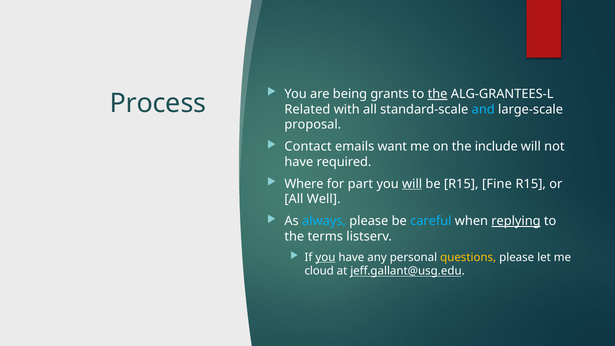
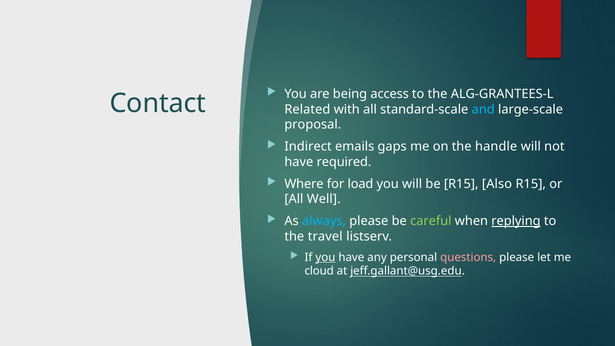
grants: grants -> access
the at (438, 94) underline: present -> none
Process: Process -> Contact
Contact: Contact -> Indirect
want: want -> gaps
include: include -> handle
part: part -> load
will at (412, 184) underline: present -> none
Fine: Fine -> Also
careful colour: light blue -> light green
terms: terms -> travel
questions colour: yellow -> pink
